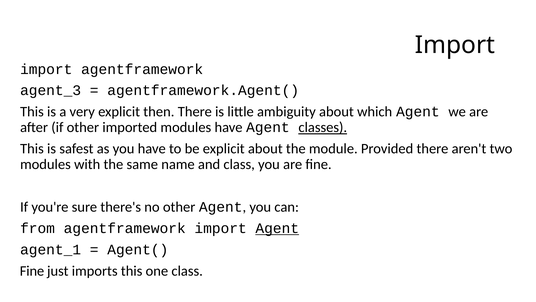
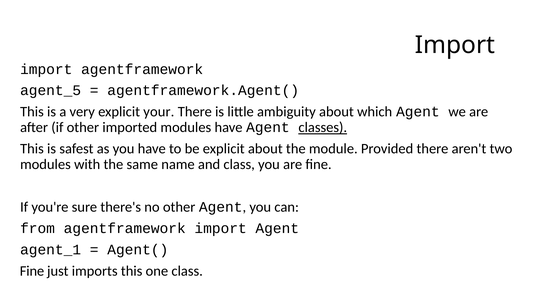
agent_3: agent_3 -> agent_5
then: then -> your
Agent at (277, 228) underline: present -> none
